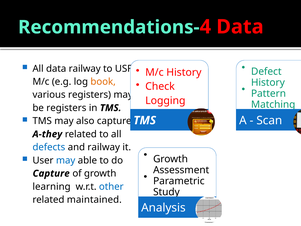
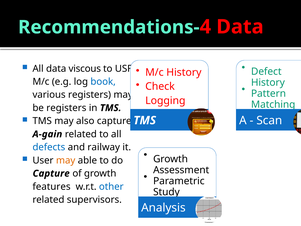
data railway: railway -> viscous
book colour: orange -> blue
A-they: A-they -> A-gain
may at (66, 160) colour: blue -> orange
learning: learning -> features
maintained: maintained -> supervisors
